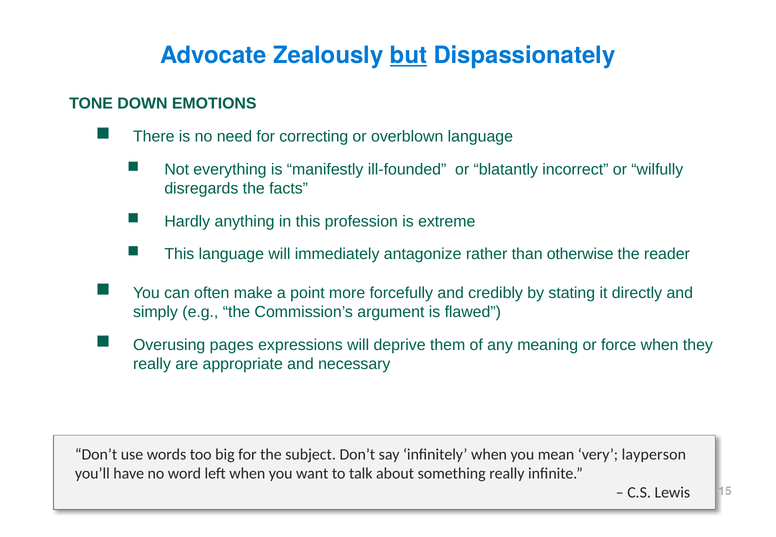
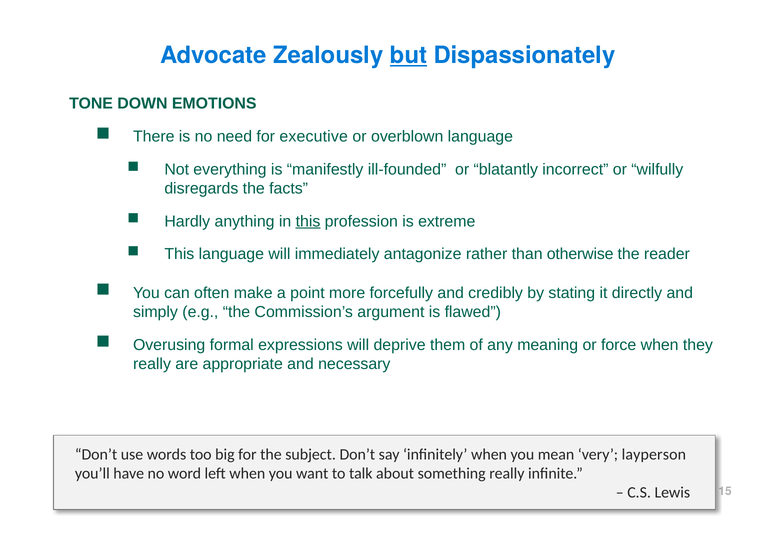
correcting: correcting -> executive
this at (308, 221) underline: none -> present
pages: pages -> formal
